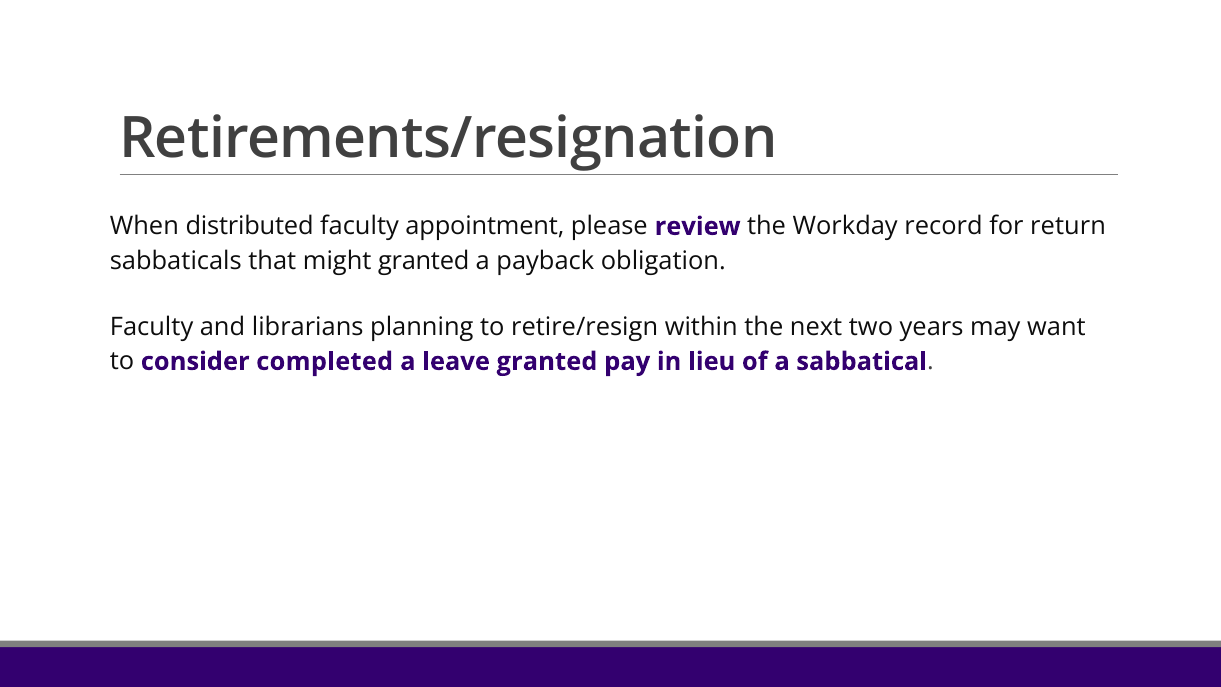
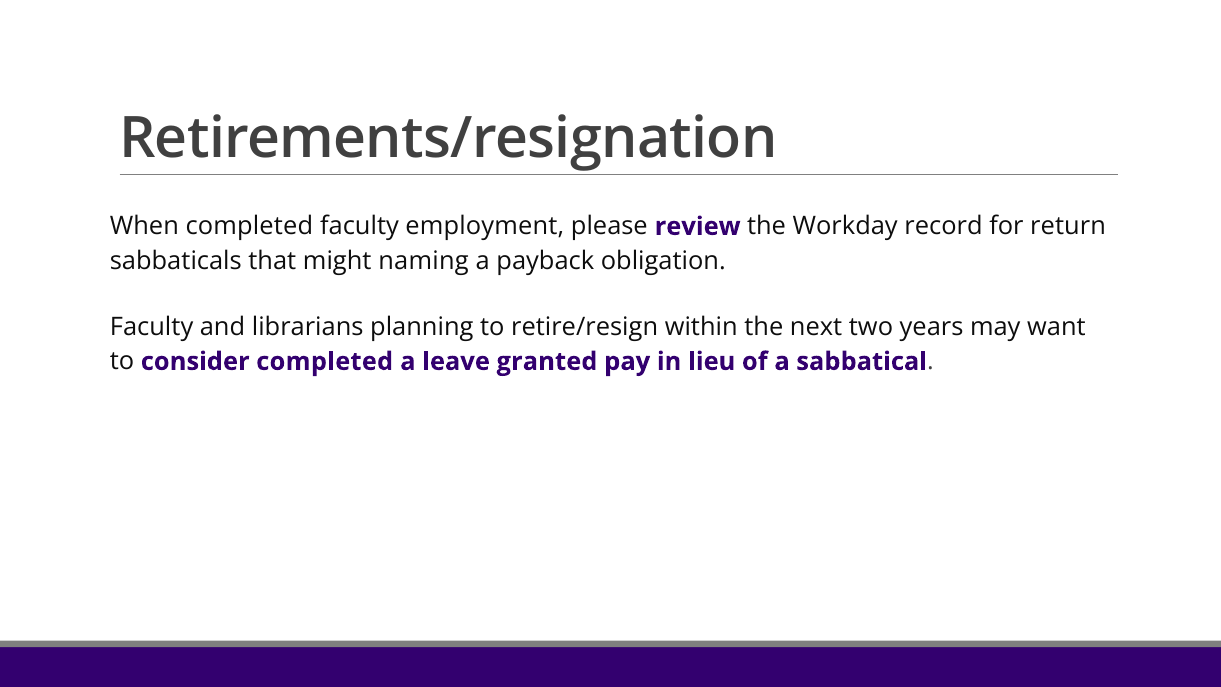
When distributed: distributed -> completed
appointment: appointment -> employment
might granted: granted -> naming
